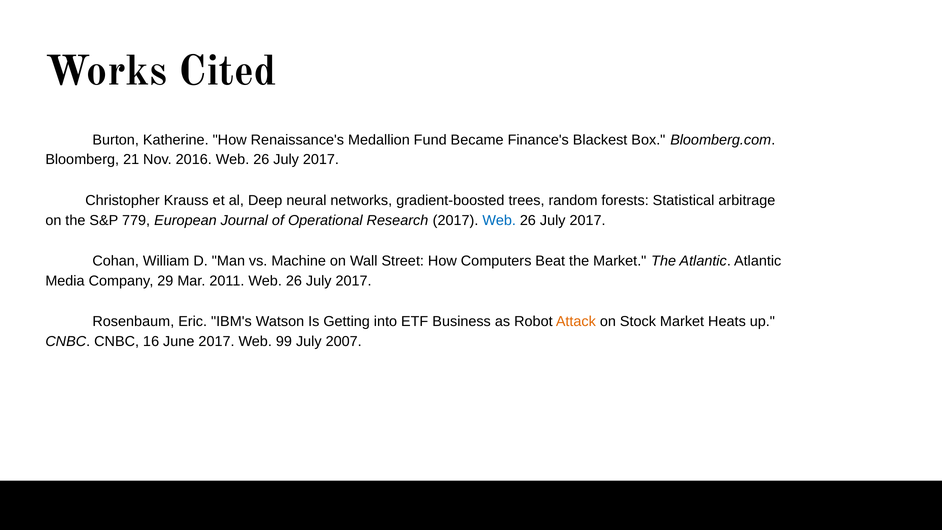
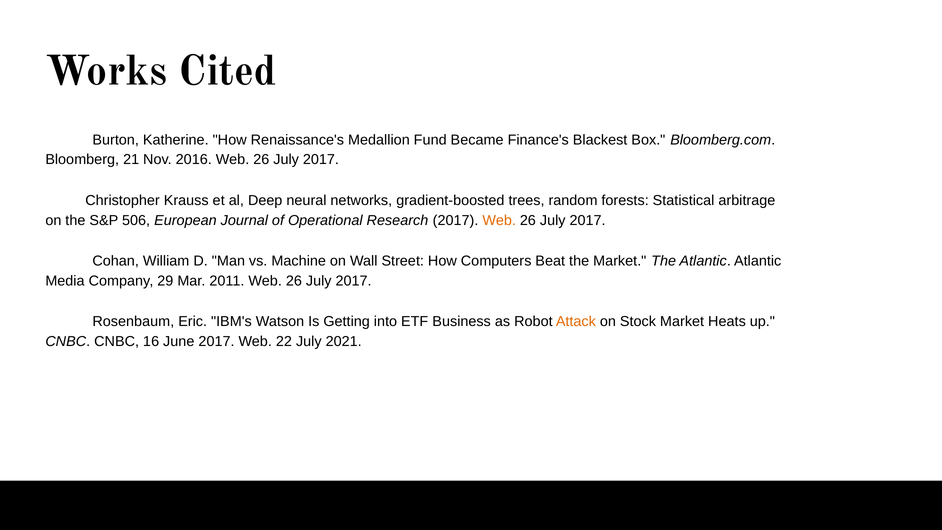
779: 779 -> 506
Web at (499, 220) colour: blue -> orange
99: 99 -> 22
2007: 2007 -> 2021
